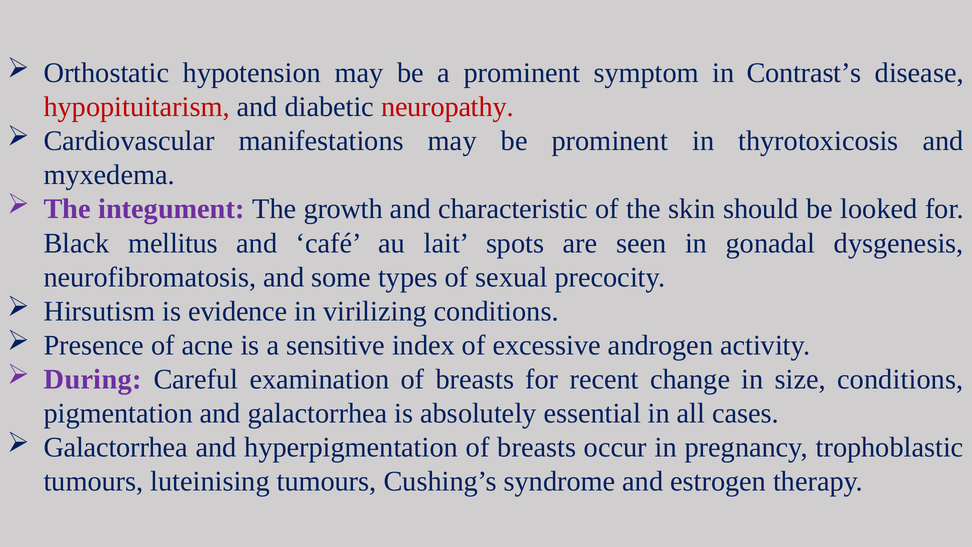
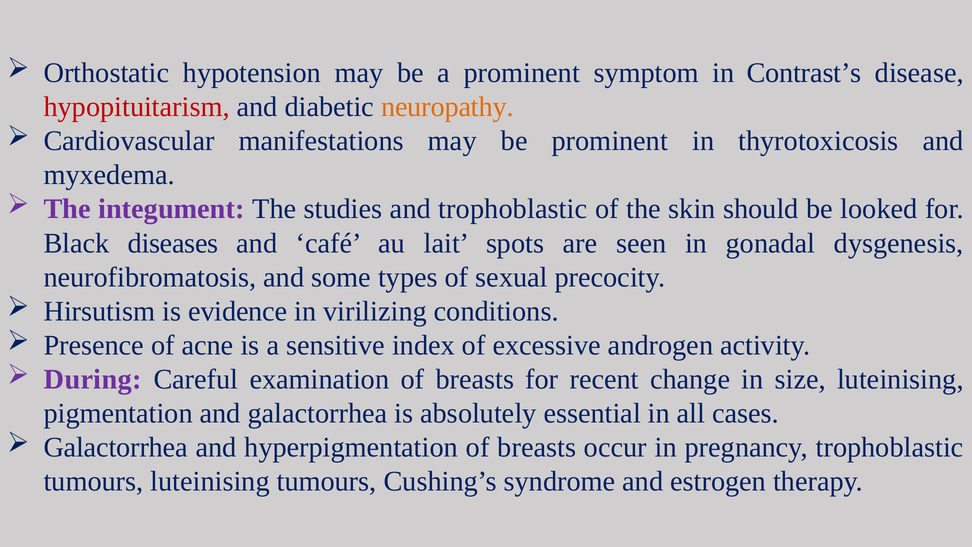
neuropathy colour: red -> orange
growth: growth -> studies
and characteristic: characteristic -> trophoblastic
mellitus: mellitus -> diseases
size conditions: conditions -> luteinising
